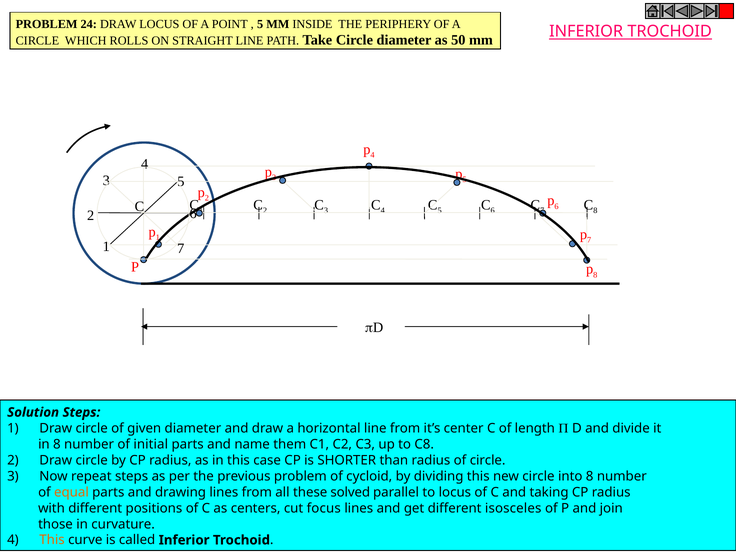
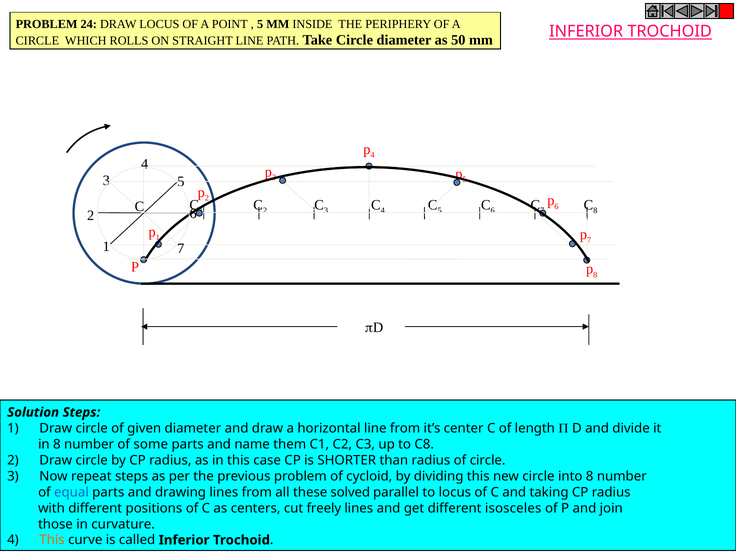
initial: initial -> some
equal colour: orange -> blue
focus: focus -> freely
